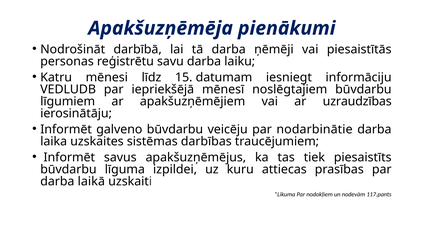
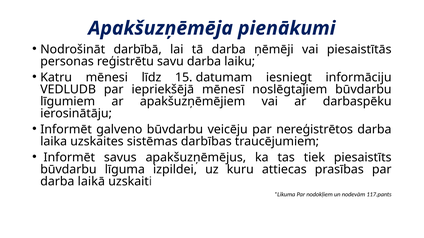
uzraudzības: uzraudzības -> darbaspēku
nodarbinātie: nodarbinātie -> nereģistrētos
